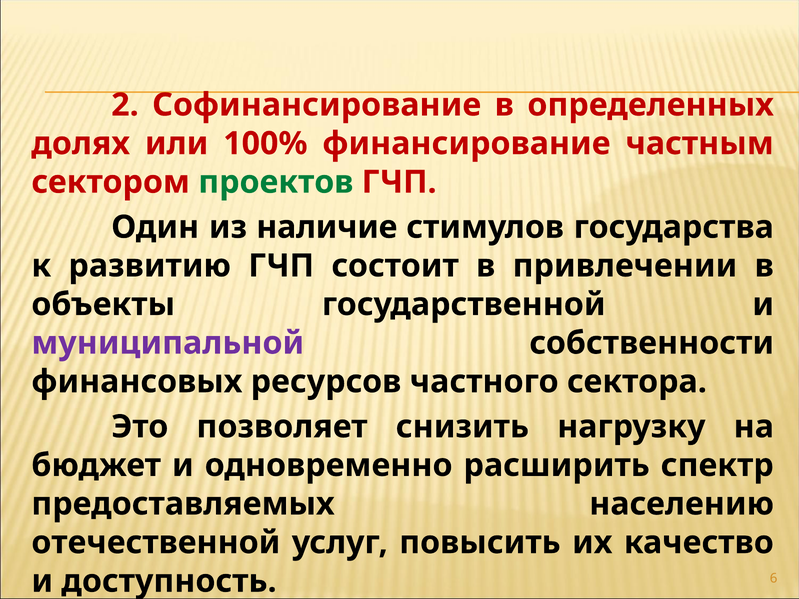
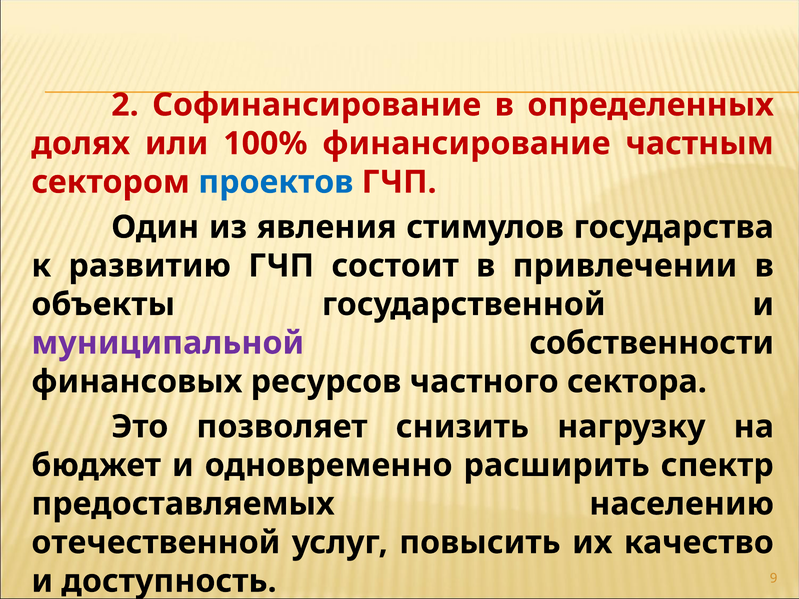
проектов colour: green -> blue
наличие: наличие -> явления
6: 6 -> 9
